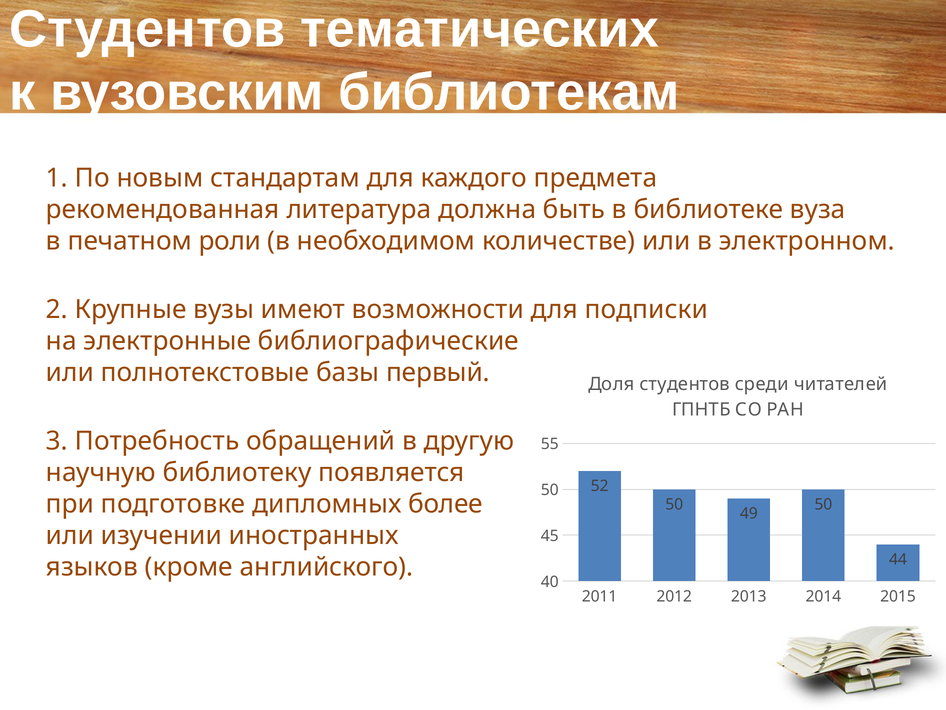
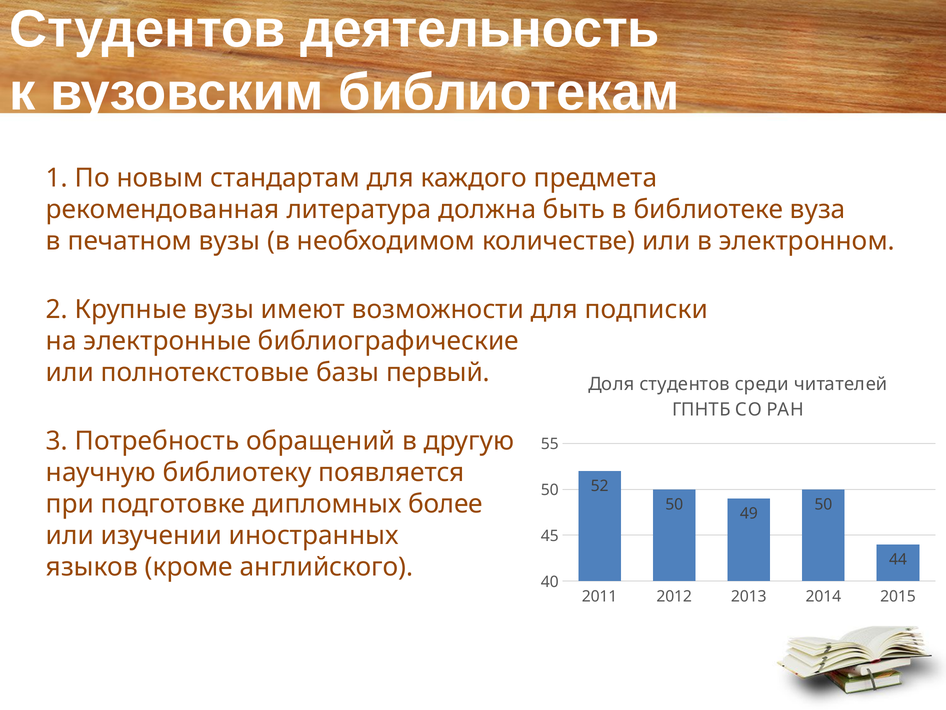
тематических: тематических -> деятельность
печатном роли: роли -> вузы
